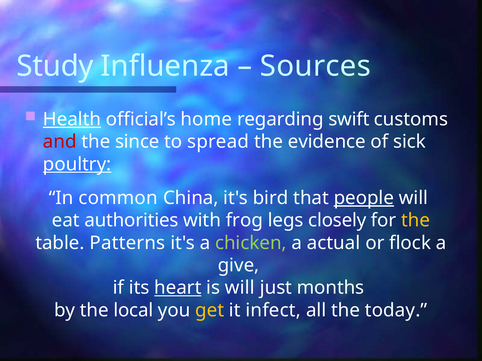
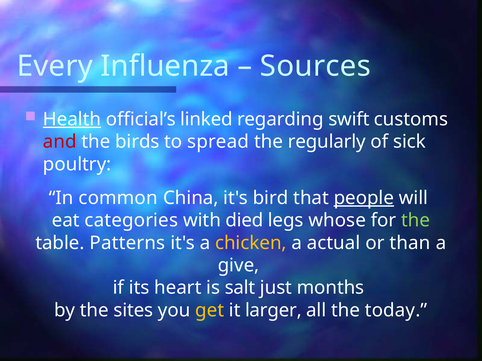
Study: Study -> Every
home: home -> linked
since: since -> birds
evidence: evidence -> regularly
poultry underline: present -> none
authorities: authorities -> categories
frog: frog -> died
closely: closely -> whose
the at (416, 221) colour: yellow -> light green
chicken colour: light green -> yellow
flock: flock -> than
heart underline: present -> none
is will: will -> salt
local: local -> sites
infect: infect -> larger
